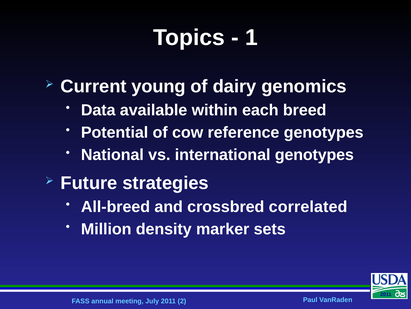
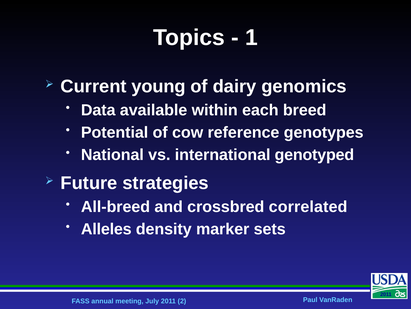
international genotypes: genotypes -> genotyped
Million: Million -> Alleles
